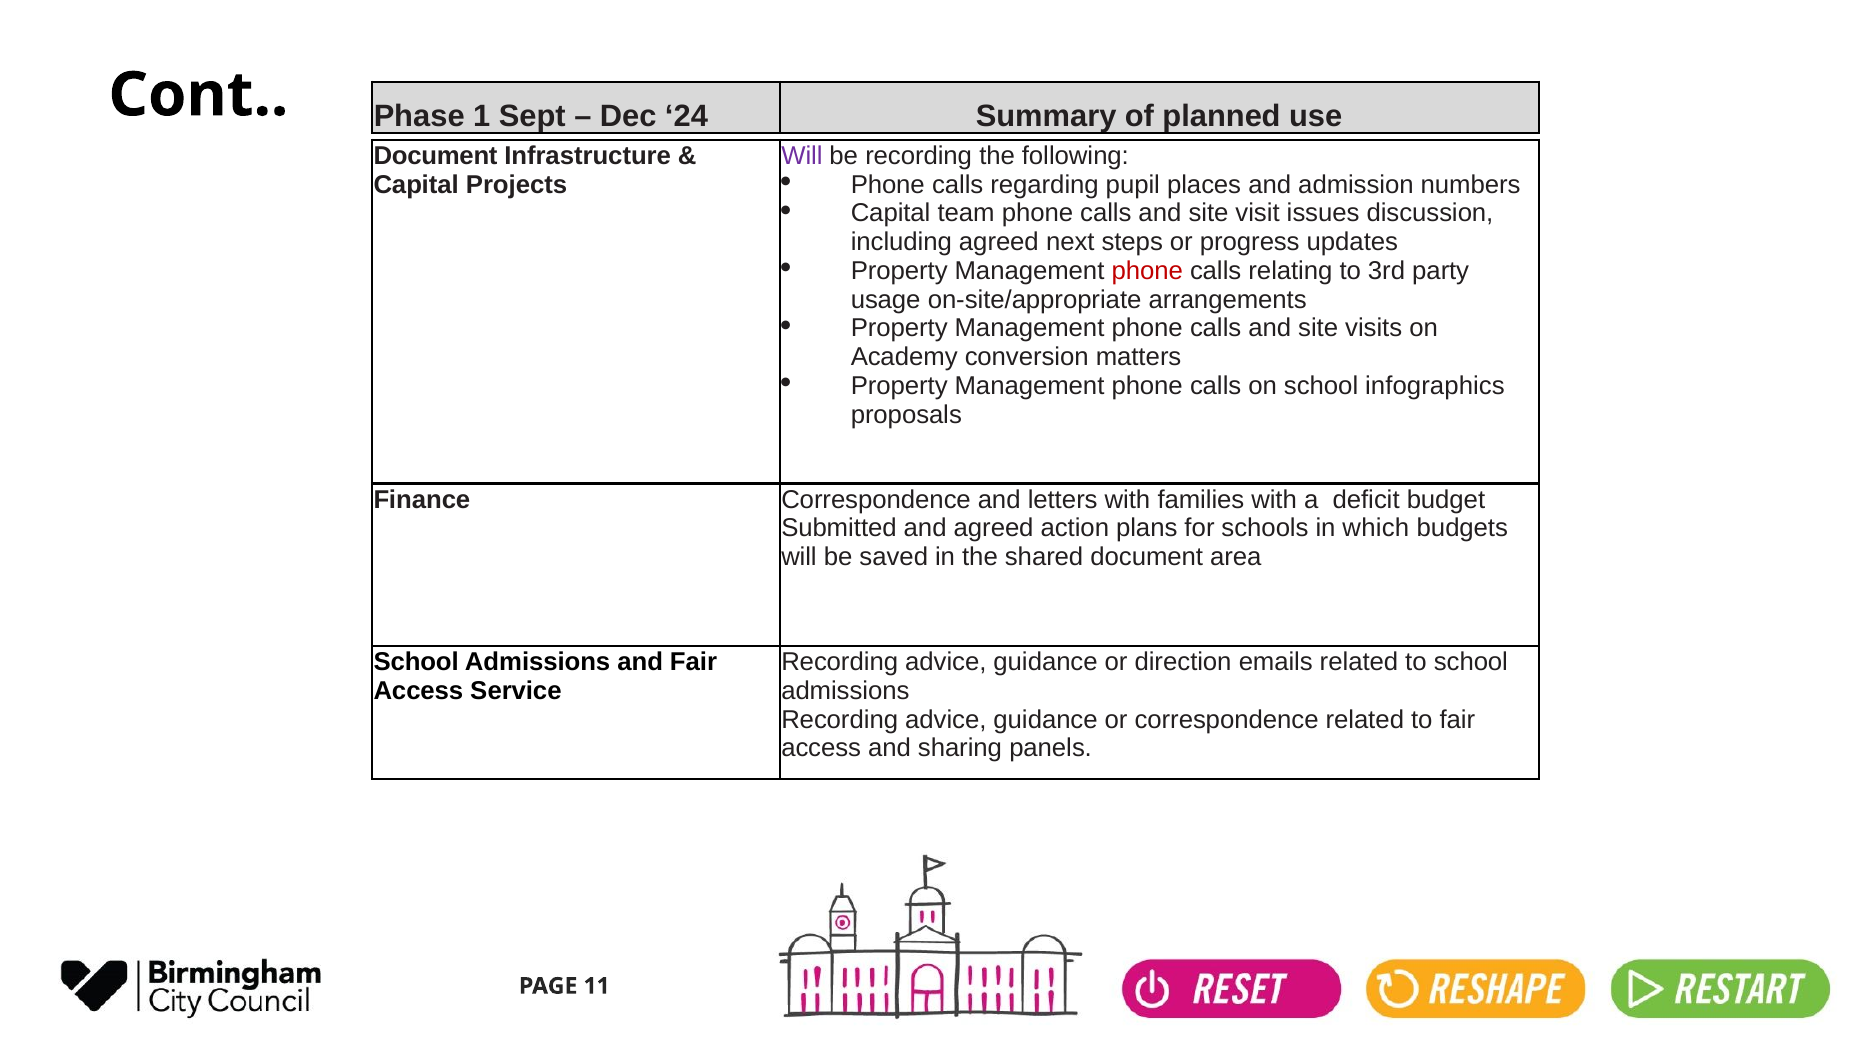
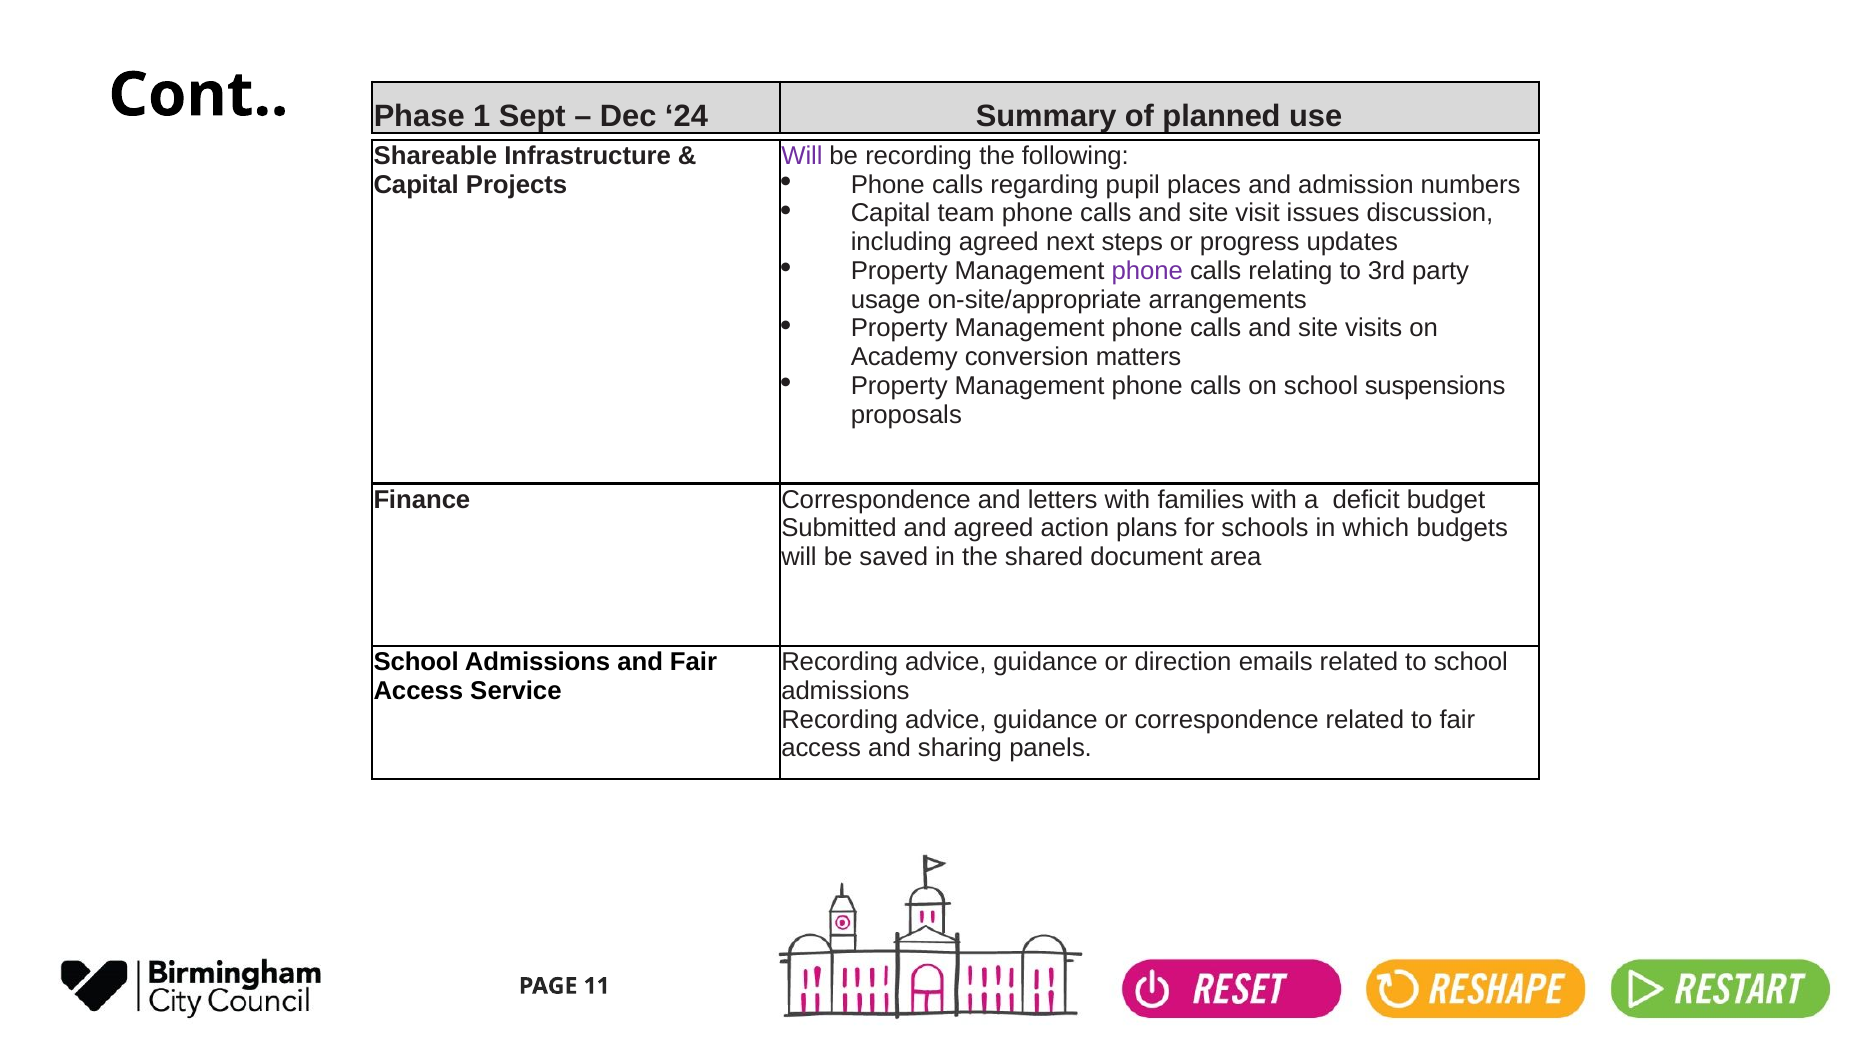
Document at (436, 156): Document -> Shareable
phone at (1147, 271) colour: red -> purple
infographics: infographics -> suspensions
